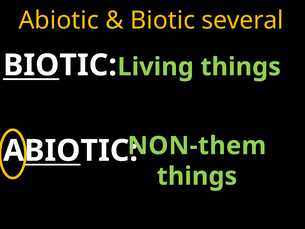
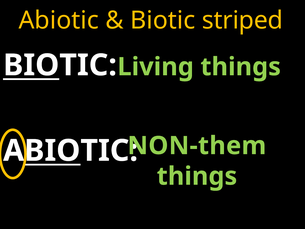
several: several -> striped
